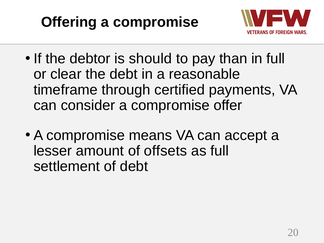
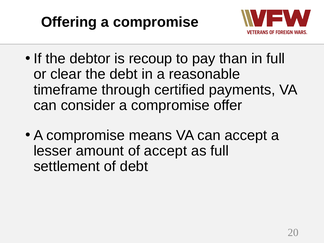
should: should -> recoup
of offsets: offsets -> accept
